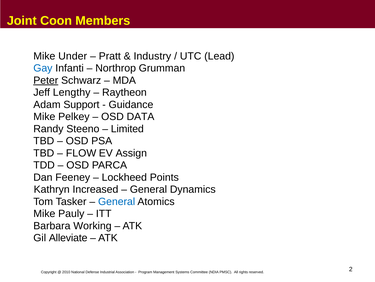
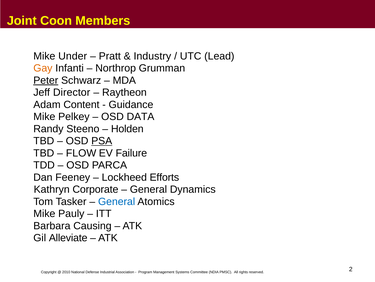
Gay colour: blue -> orange
Lengthy: Lengthy -> Director
Support: Support -> Content
Limited: Limited -> Holden
PSA underline: none -> present
Assign: Assign -> Failure
Points: Points -> Efforts
Increased: Increased -> Corporate
Working: Working -> Causing
